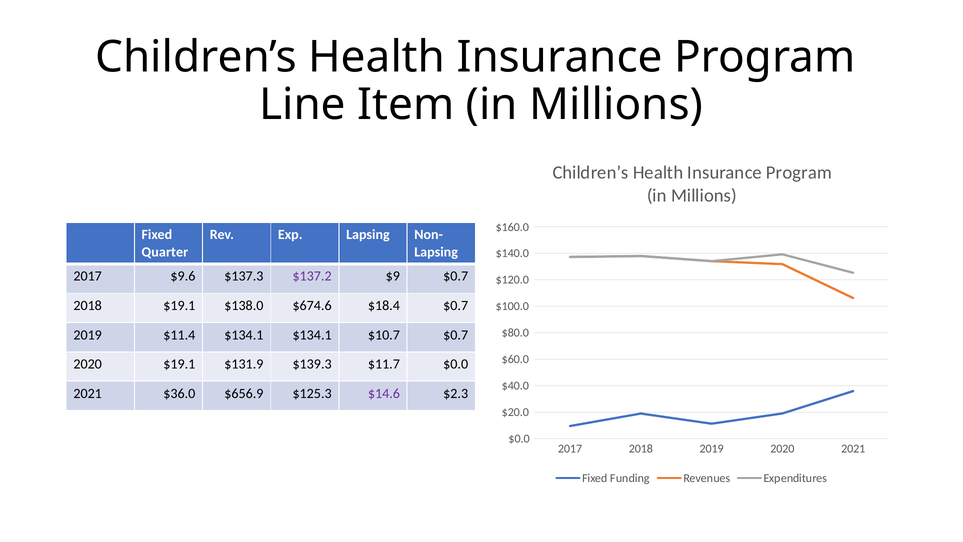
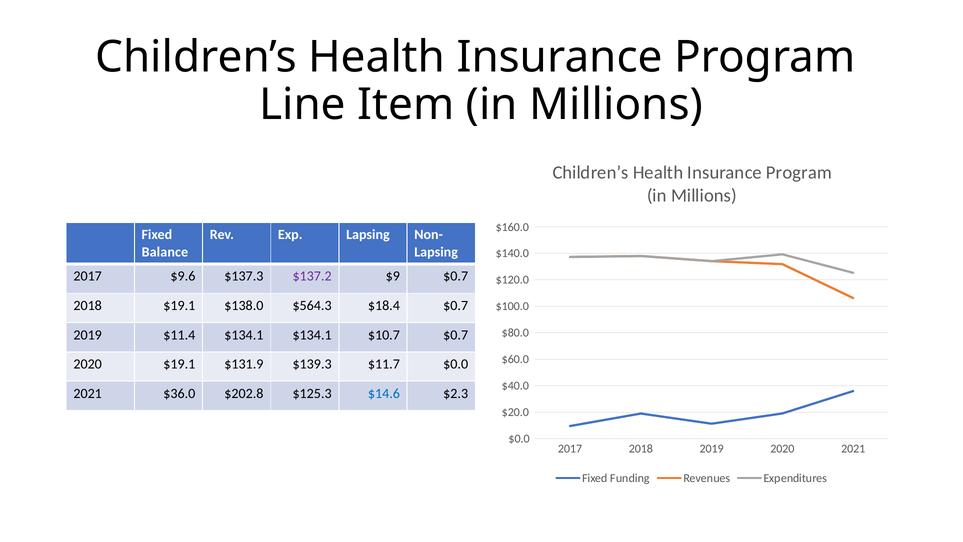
Quarter: Quarter -> Balance
$674.6: $674.6 -> $564.3
$656.9: $656.9 -> $202.8
$14.6 colour: purple -> blue
